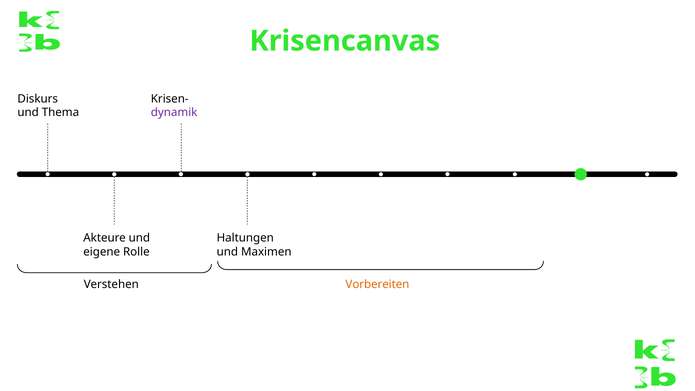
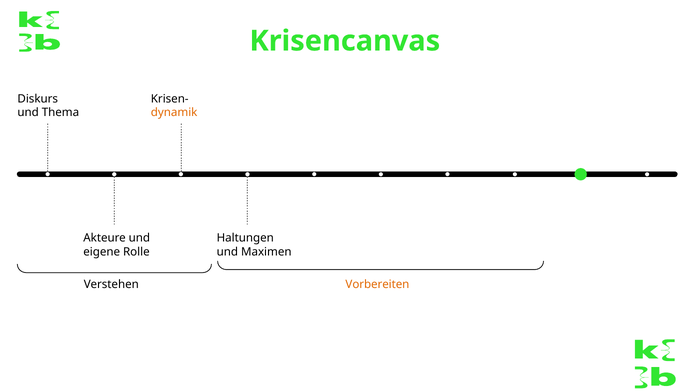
dynamik colour: purple -> orange
